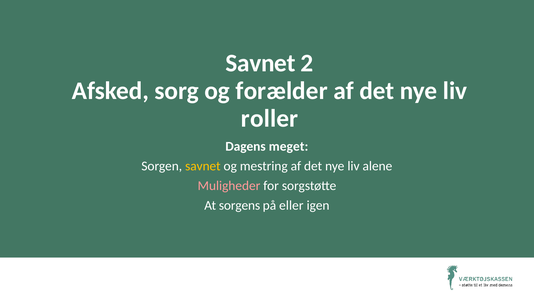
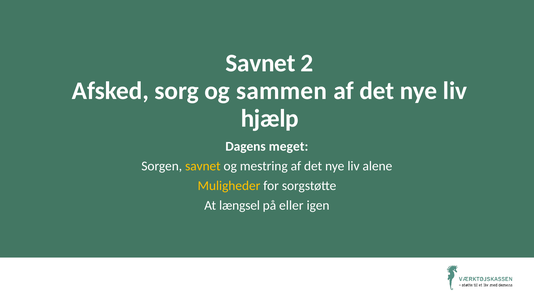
forælder: forælder -> sammen
roller: roller -> hjælp
Muligheder colour: pink -> yellow
sorgens: sorgens -> længsel
